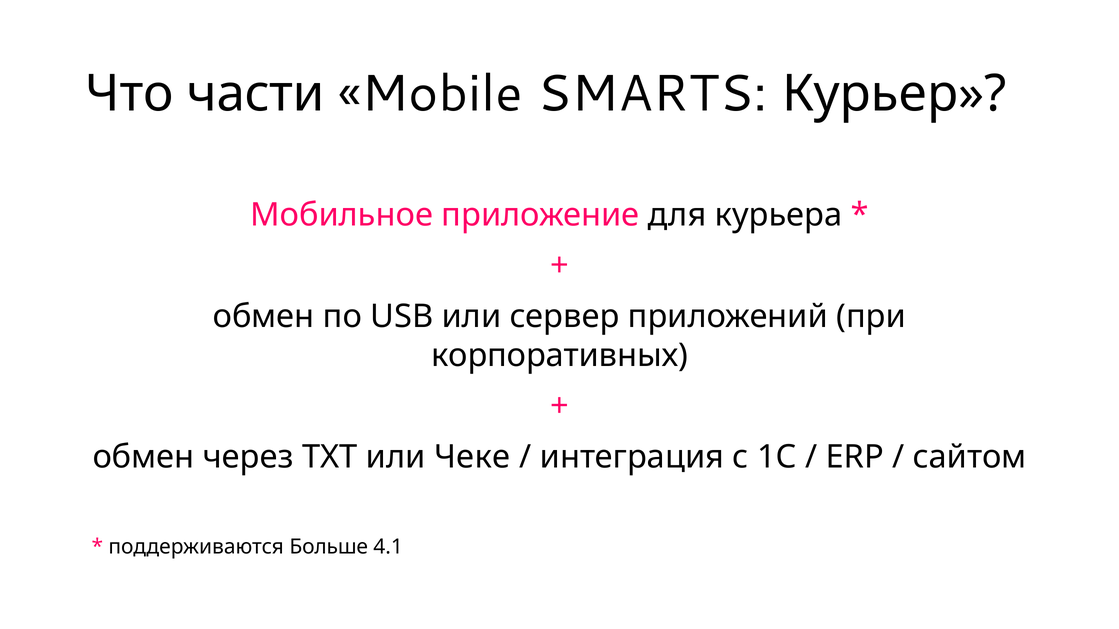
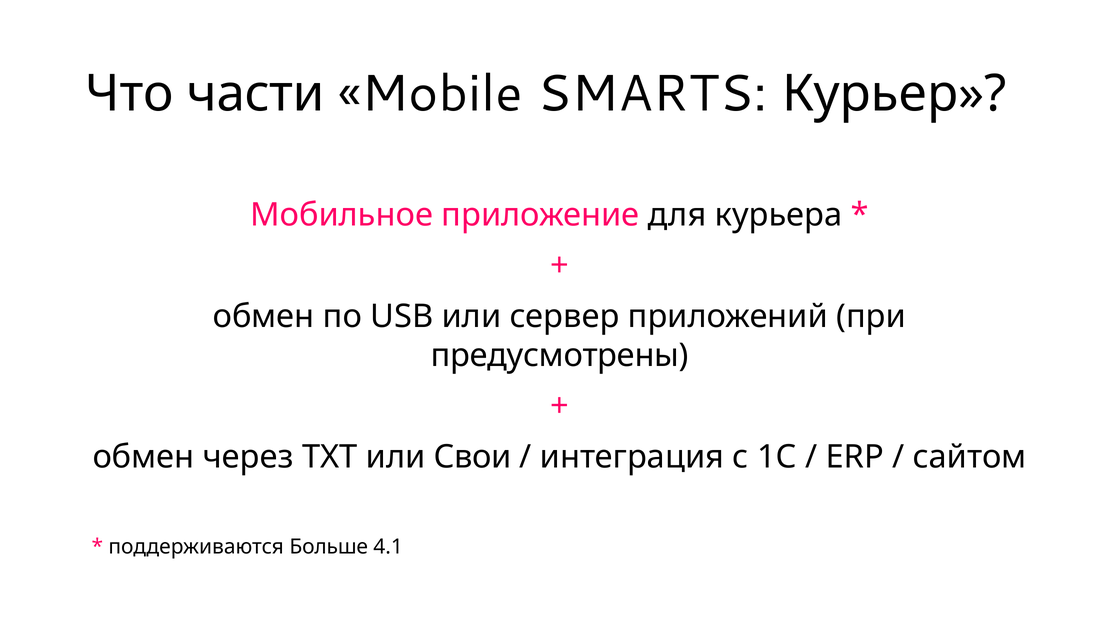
корпоративных: корпоративных -> предусмотрены
Чеке: Чеке -> Свои
